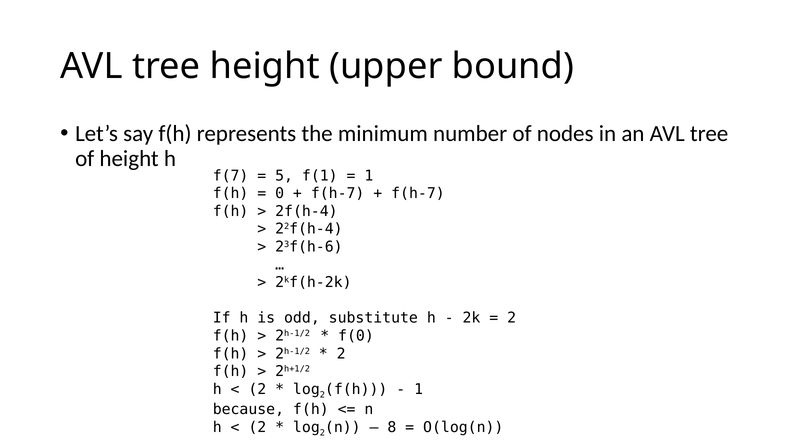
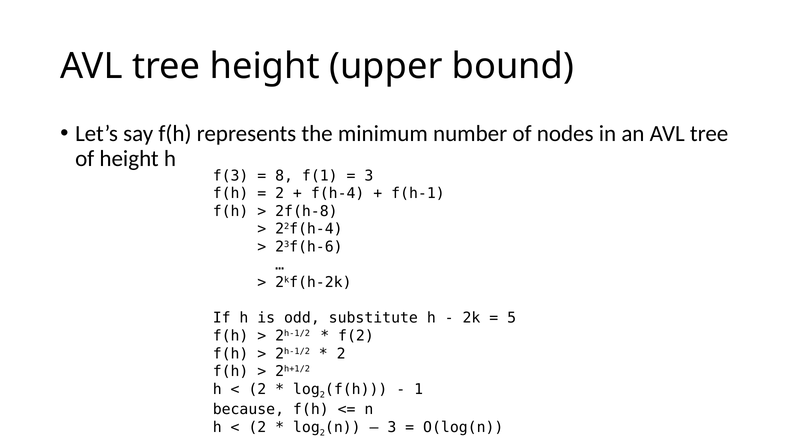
f(7: f(7 -> f(3
5: 5 -> 8
1 at (369, 176): 1 -> 3
0 at (280, 193): 0 -> 2
f(h-7 at (338, 193): f(h-7 -> f(h-4
f(h-7 at (418, 193): f(h-7 -> f(h-1
2f(h-4: 2f(h-4 -> 2f(h-8
2 at (512, 318): 2 -> 5
f(0: f(0 -> f(2
8 at (392, 427): 8 -> 3
